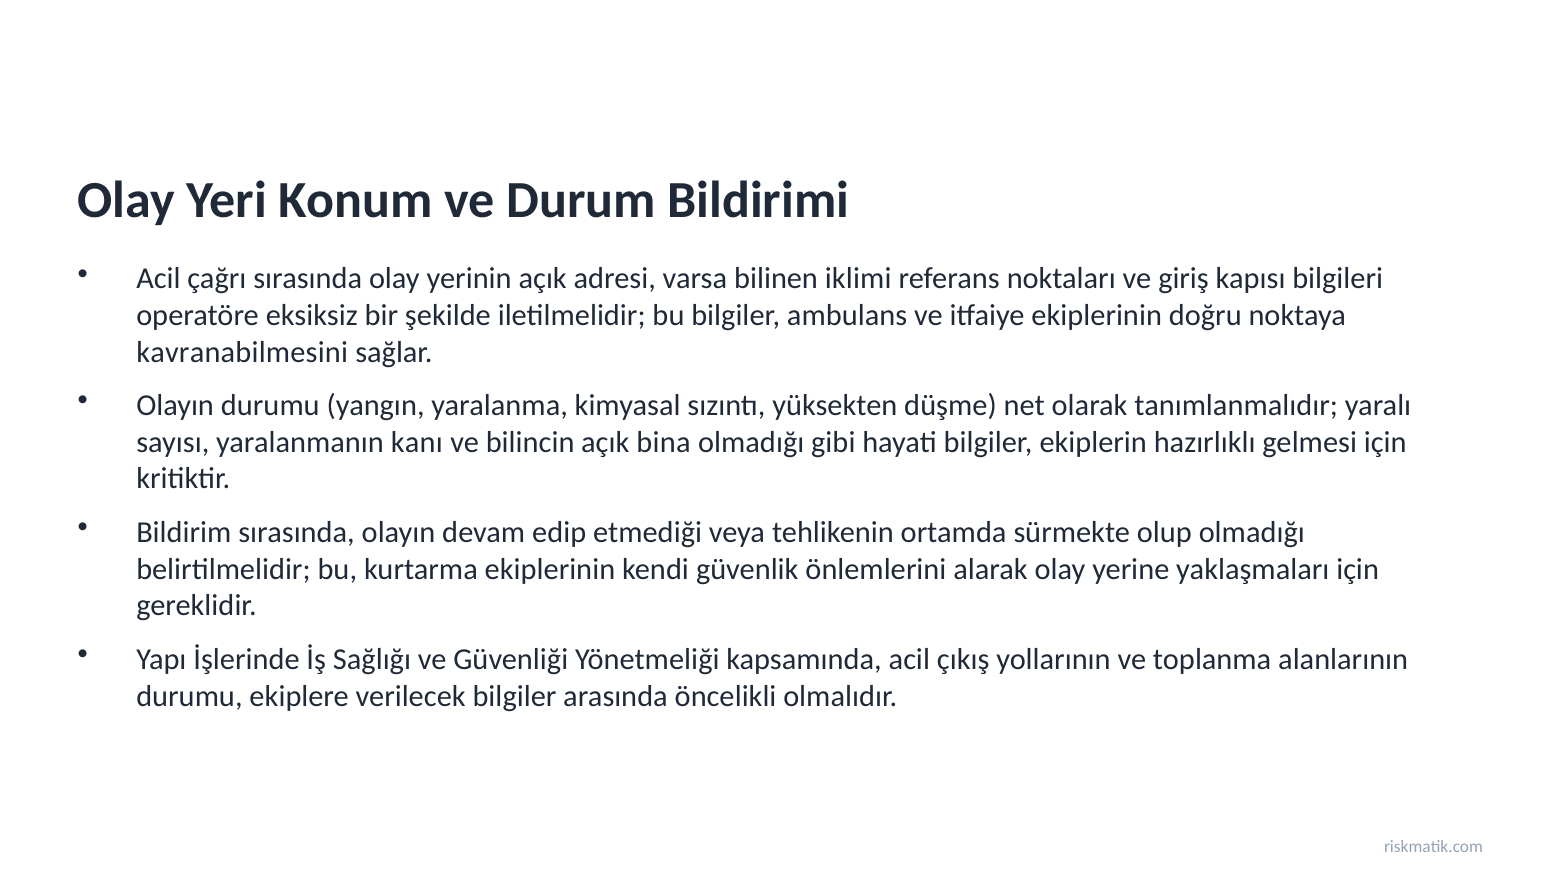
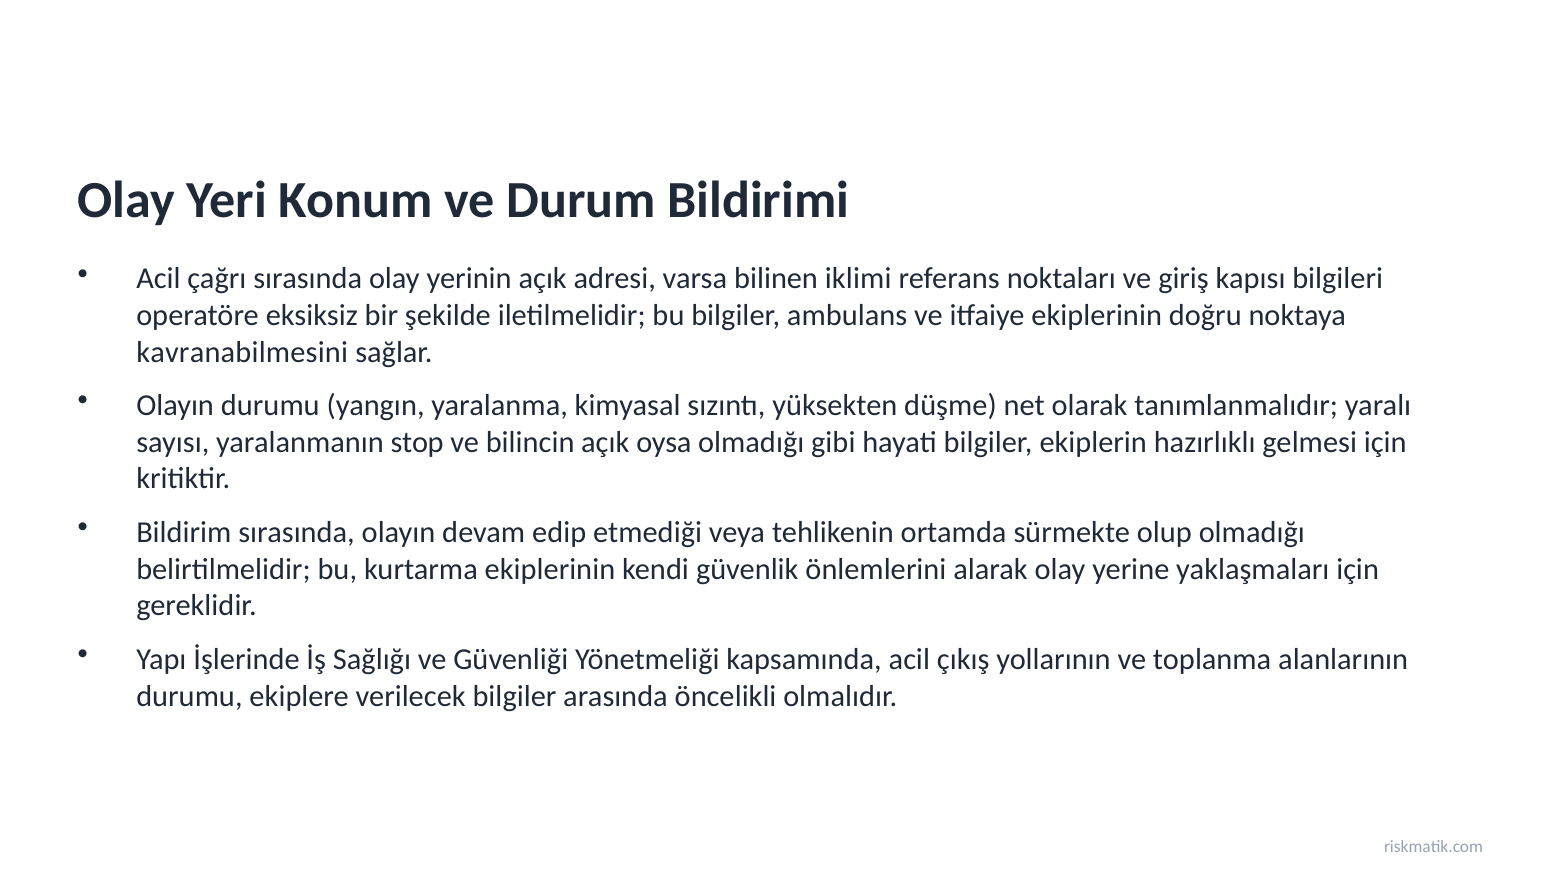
kanı: kanı -> stop
bina: bina -> oysa
